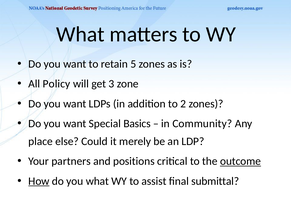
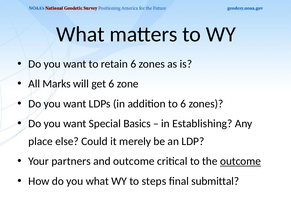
retain 5: 5 -> 6
Policy: Policy -> Marks
get 3: 3 -> 6
to 2: 2 -> 6
Community: Community -> Establishing
and positions: positions -> outcome
How underline: present -> none
assist: assist -> steps
